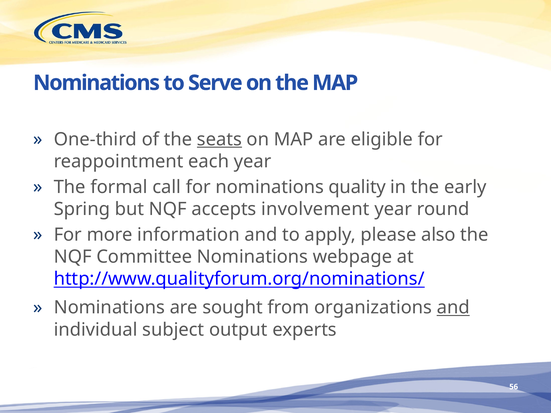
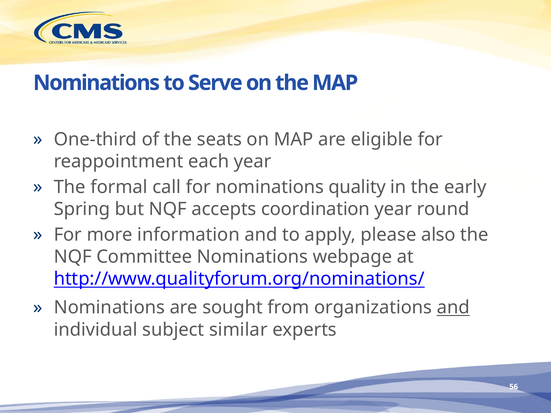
seats underline: present -> none
involvement: involvement -> coordination
output: output -> similar
